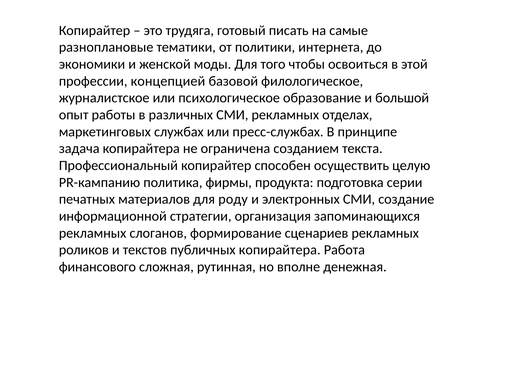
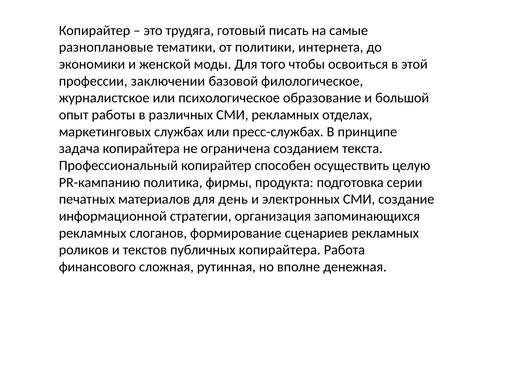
концепцией: концепцией -> заключении
роду: роду -> день
